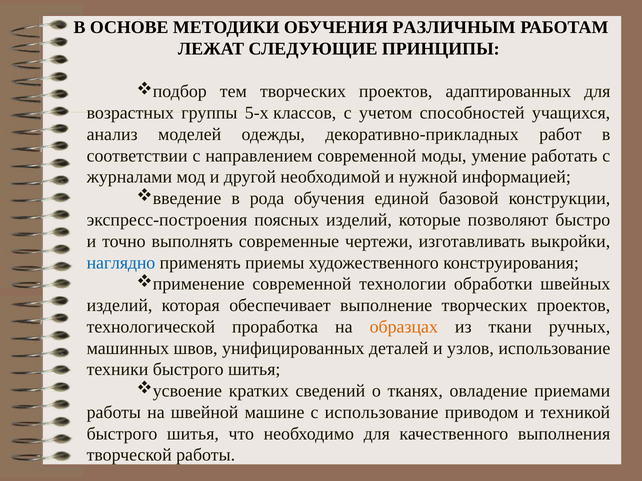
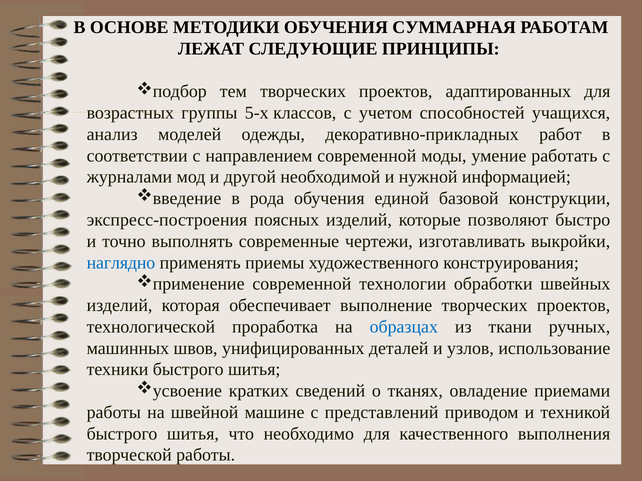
РАЗЛИЧНЫМ: РАЗЛИЧНЫМ -> СУММАРНАЯ
образцах colour: orange -> blue
с использование: использование -> представлений
